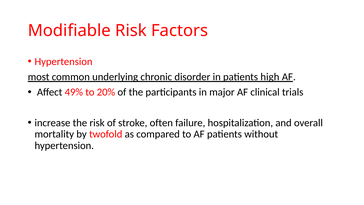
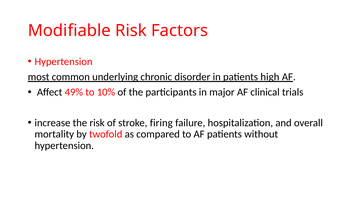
20%: 20% -> 10%
often: often -> firing
